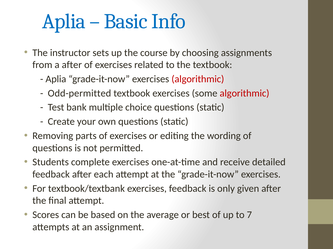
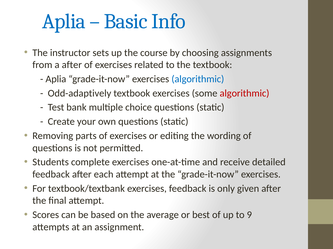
algorithmic at (198, 79) colour: red -> blue
Odd-permitted: Odd-permitted -> Odd-adaptively
7: 7 -> 9
